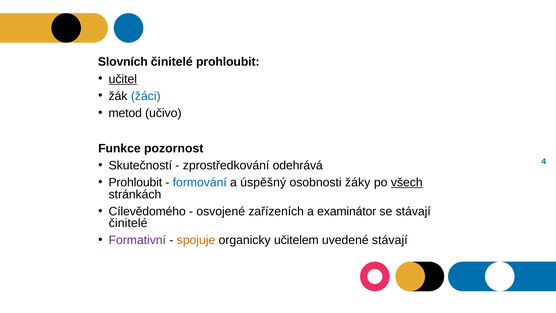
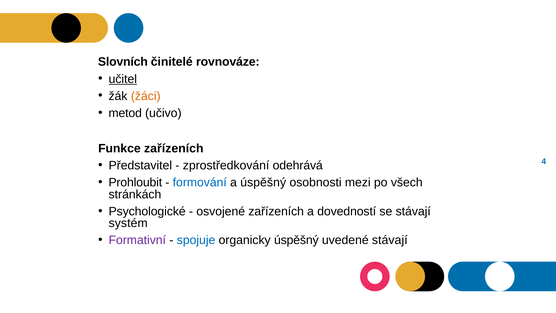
činitelé prohloubit: prohloubit -> rovnováze
žáci colour: blue -> orange
Funkce pozornost: pozornost -> zařízeních
Skutečností: Skutečností -> Představitel
žáky: žáky -> mezi
všech underline: present -> none
Cílevědomého: Cílevědomého -> Psychologické
examinátor: examinátor -> dovedností
činitelé at (128, 223): činitelé -> systém
spojuje colour: orange -> blue
organicky učitelem: učitelem -> úspěšný
